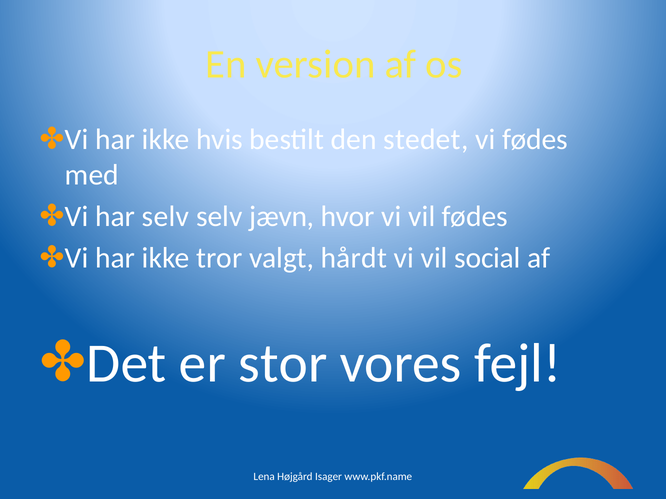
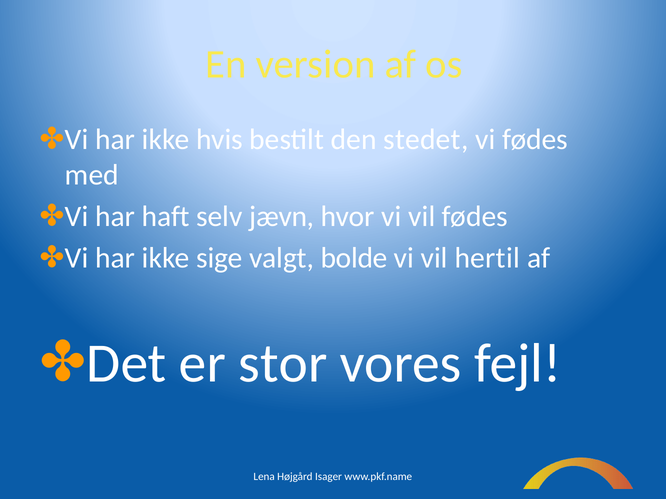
har selv: selv -> haft
tror: tror -> sige
hårdt: hårdt -> bolde
social: social -> hertil
